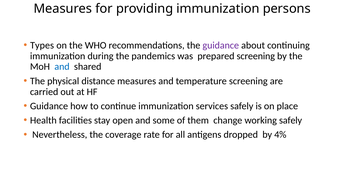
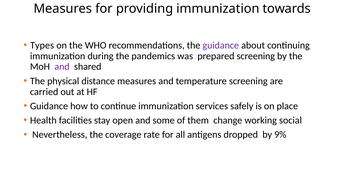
persons: persons -> towards
and at (62, 67) colour: blue -> purple
working safely: safely -> social
4%: 4% -> 9%
